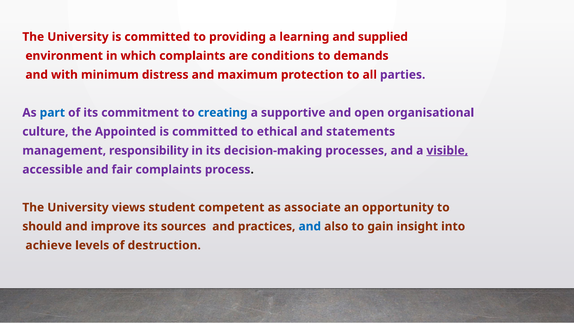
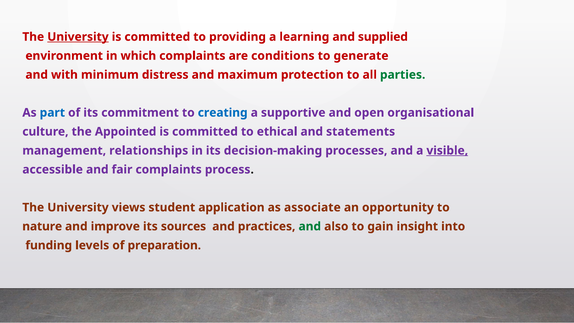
University at (78, 37) underline: none -> present
demands: demands -> generate
parties colour: purple -> green
responsibility: responsibility -> relationships
competent: competent -> application
should: should -> nature
and at (310, 226) colour: blue -> green
achieve: achieve -> funding
destruction: destruction -> preparation
